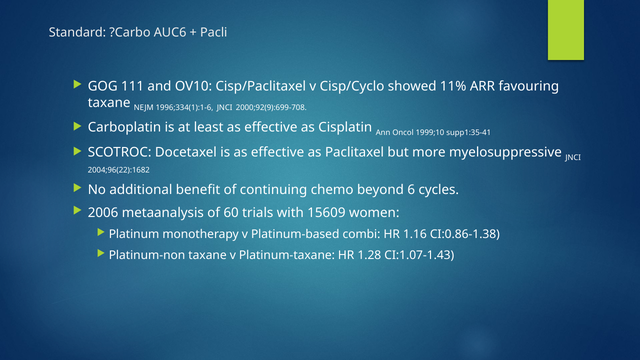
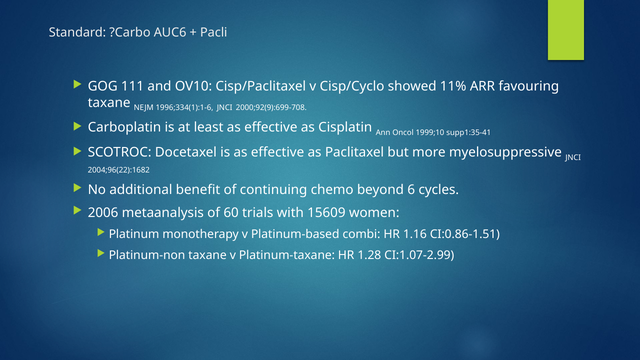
CI:0.86-1.38: CI:0.86-1.38 -> CI:0.86-1.51
CI:1.07-1.43: CI:1.07-1.43 -> CI:1.07-2.99
